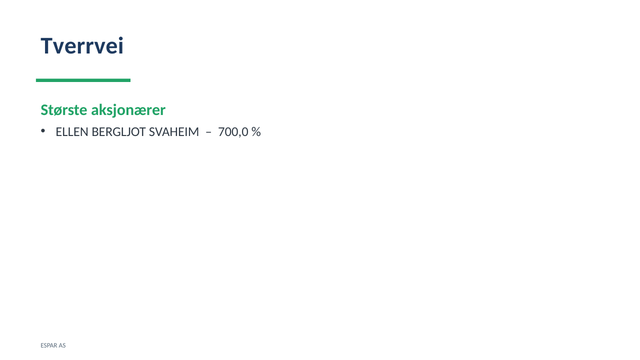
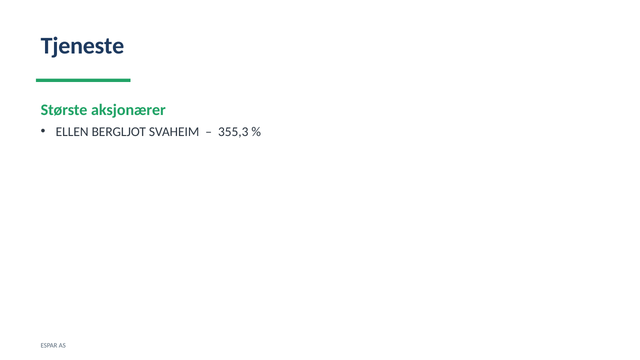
Tverrvei: Tverrvei -> Tjeneste
700,0: 700,0 -> 355,3
